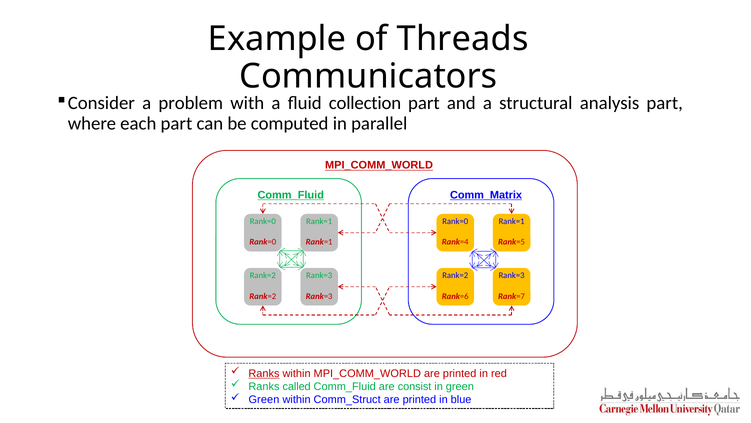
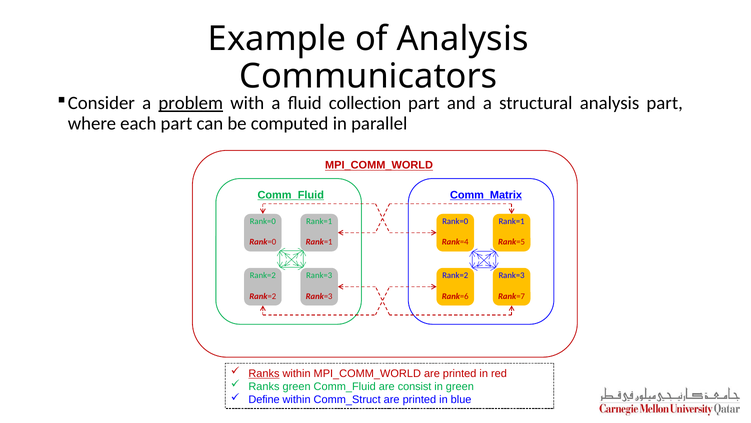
of Threads: Threads -> Analysis
problem underline: none -> present
Ranks called: called -> green
Green at (264, 399): Green -> Define
